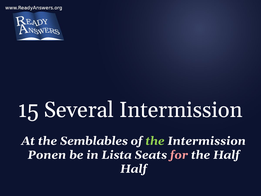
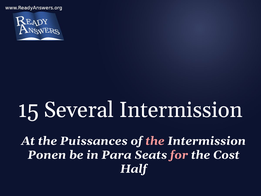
Semblables: Semblables -> Puissances
the at (155, 141) colour: light green -> pink
Lista: Lista -> Para
the Half: Half -> Cost
